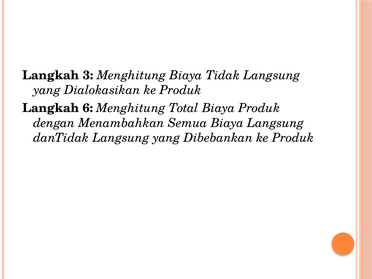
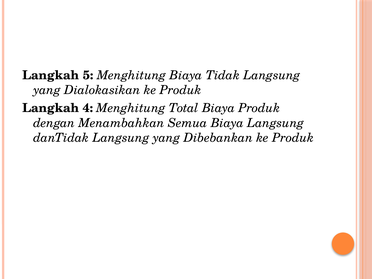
3: 3 -> 5
6: 6 -> 4
